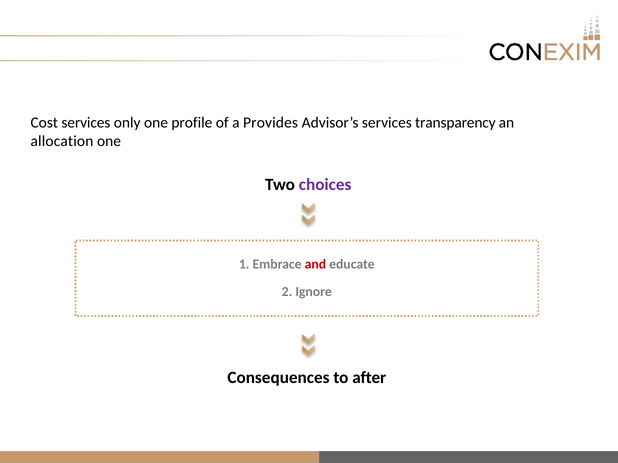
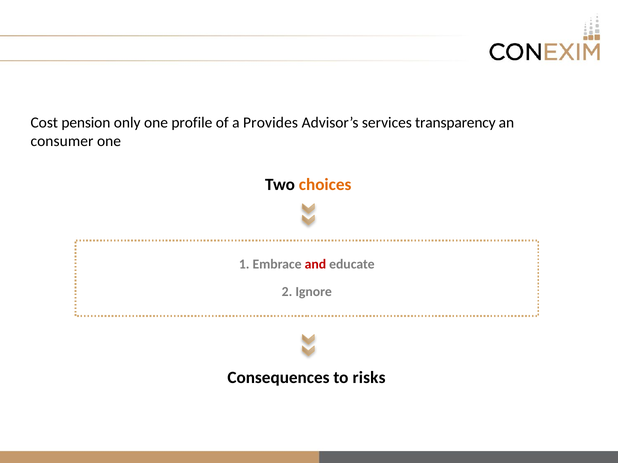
Cost services: services -> pension
allocation: allocation -> consumer
choices colour: purple -> orange
after: after -> risks
